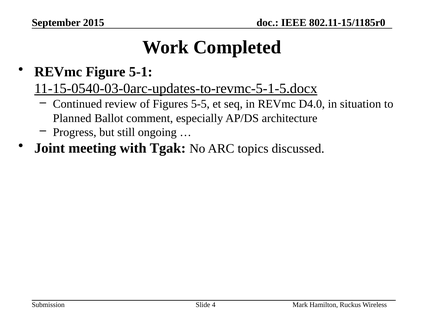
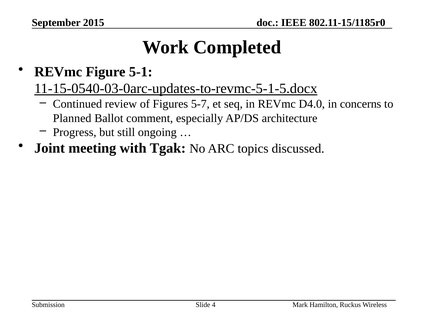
5-5: 5-5 -> 5-7
situation: situation -> concerns
